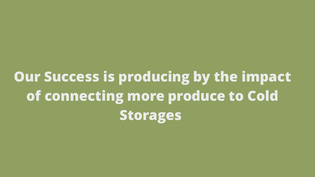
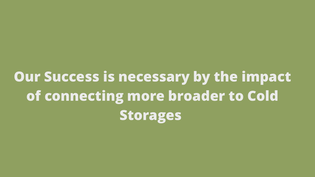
producing: producing -> necessary
produce: produce -> broader
